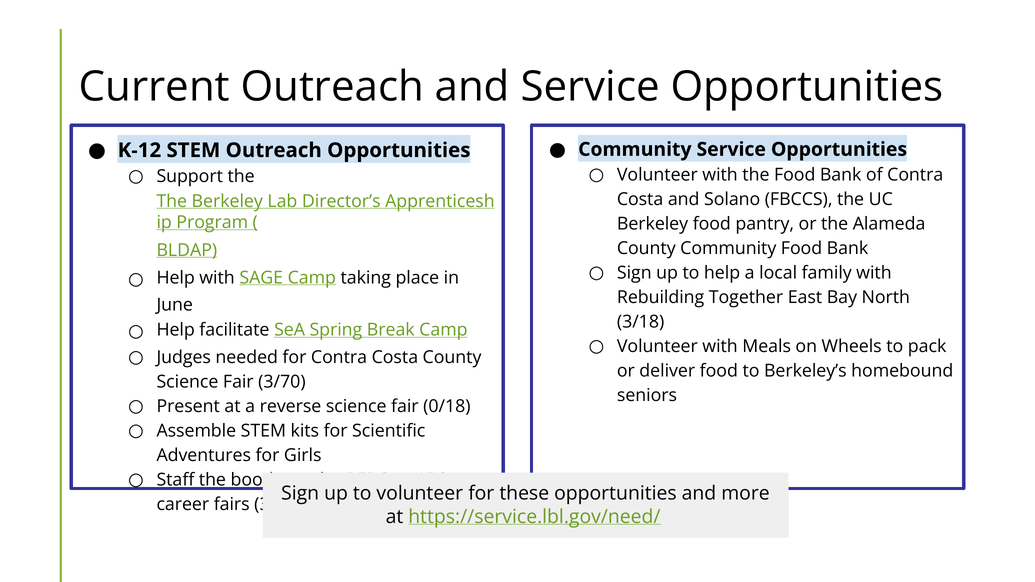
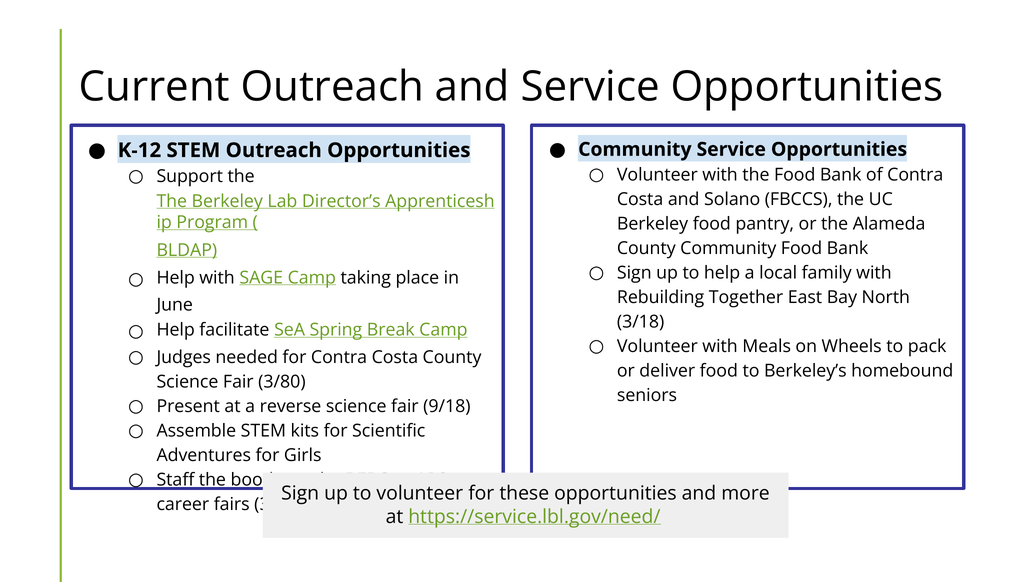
3/70: 3/70 -> 3/80
0/18: 0/18 -> 9/18
